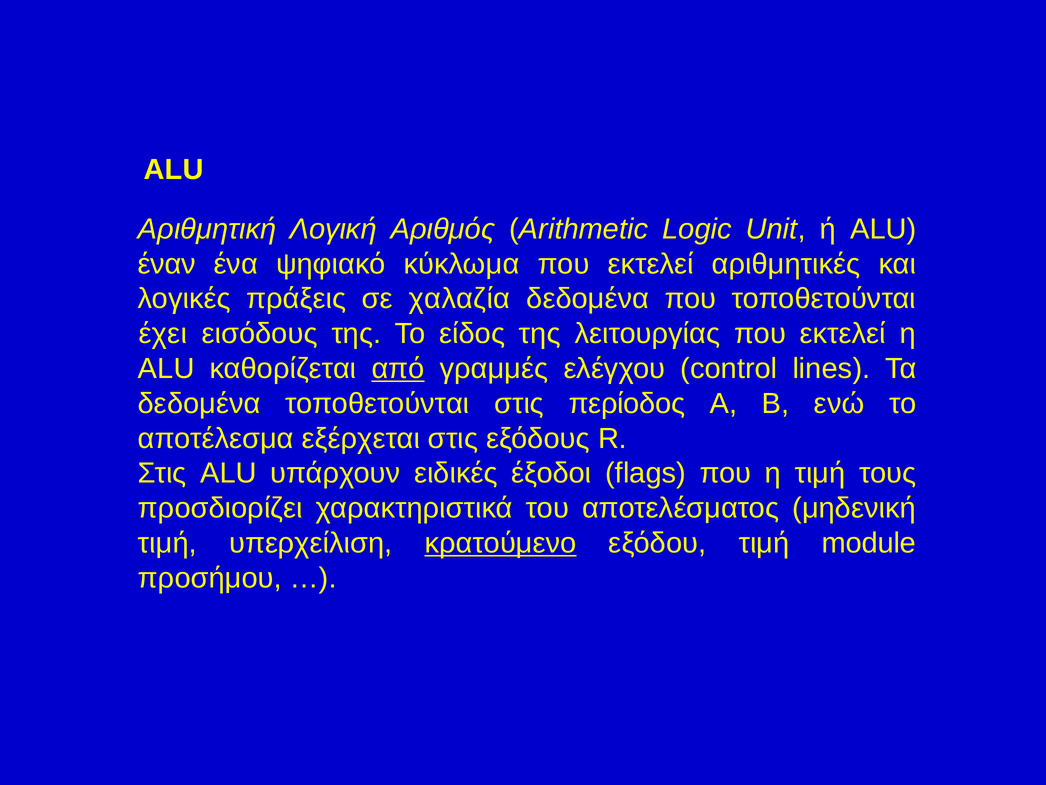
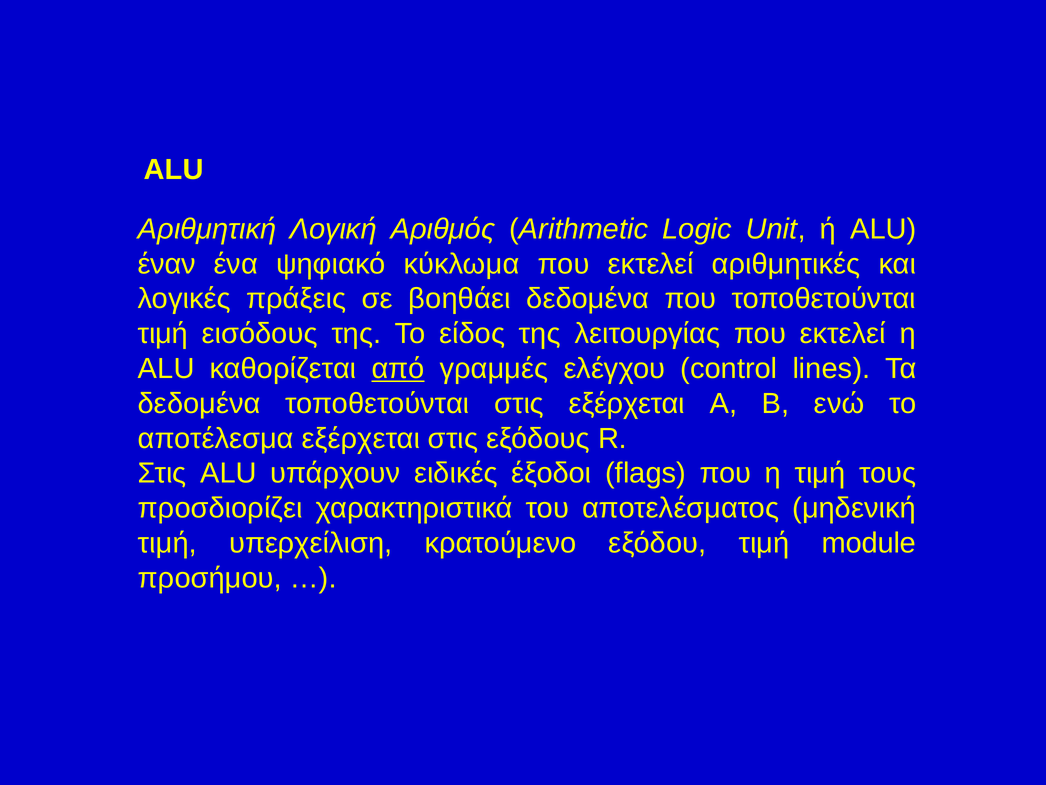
χαλαζία: χαλαζία -> βοηθάει
έχει at (163, 334): έχει -> τιμή
στις περίοδος: περίοδος -> εξέρχεται
κρατούμενο underline: present -> none
